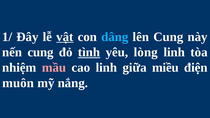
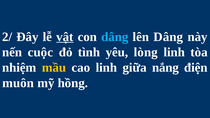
1/: 1/ -> 2/
lên Cung: Cung -> Dâng
nến cung: cung -> cuộc
tình underline: present -> none
mầu colour: pink -> yellow
miều: miều -> nắng
nắng: nắng -> hồng
